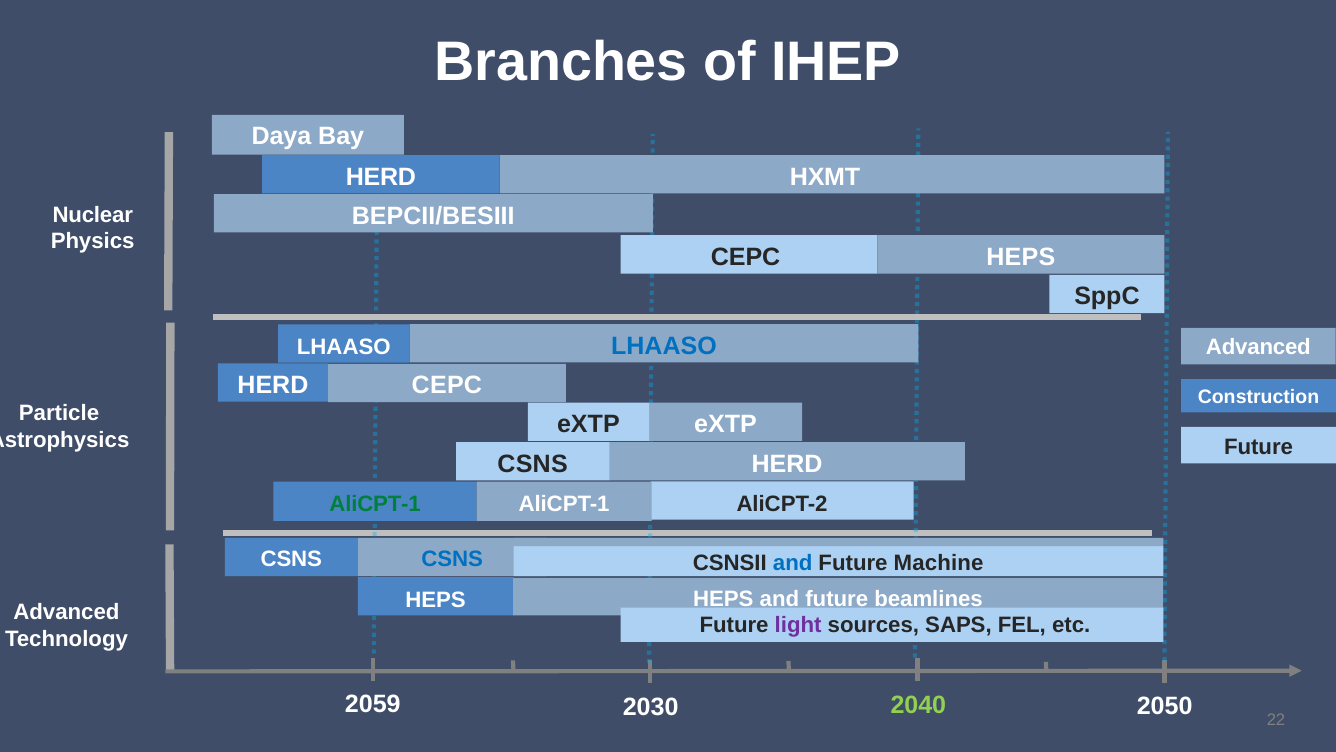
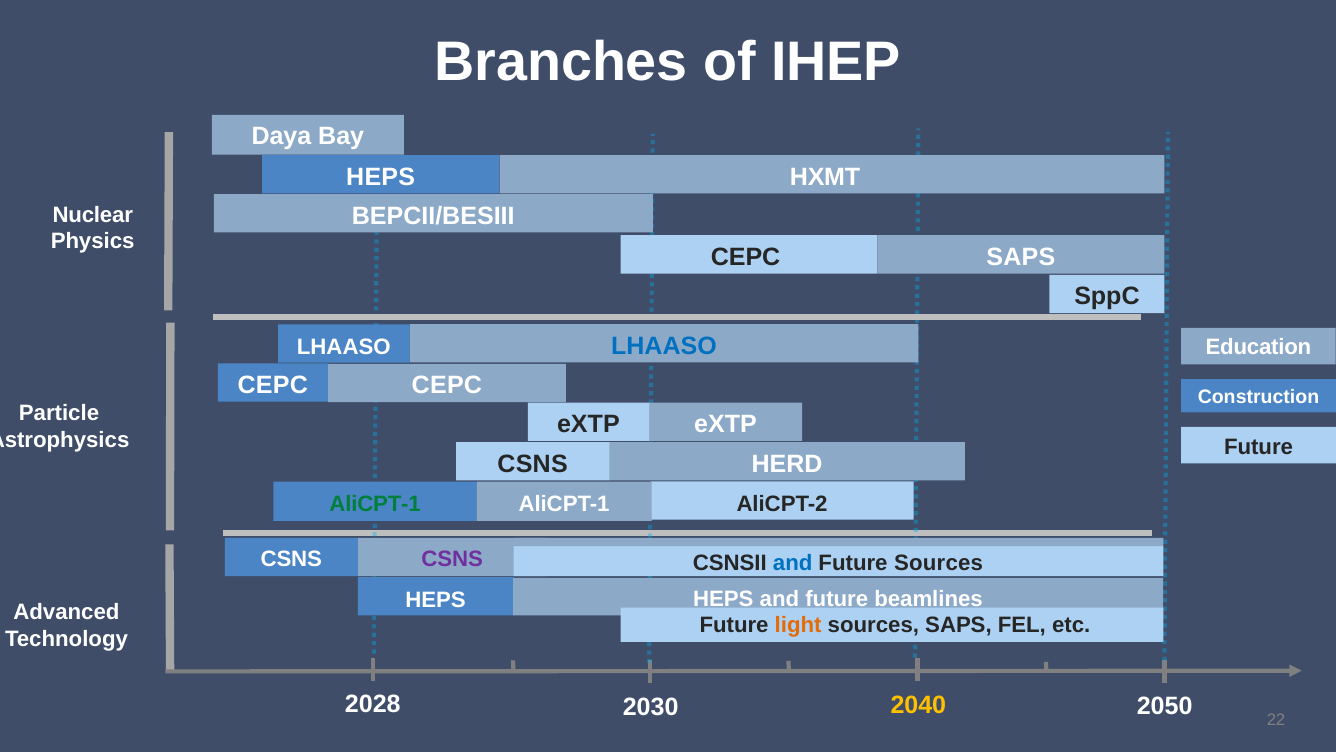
HERD at (381, 177): HERD -> HEPS
HEPS at (1021, 257): HEPS -> SAPS
Advanced at (1258, 347): Advanced -> Education
HERD at (273, 385): HERD -> CEPC
CSNS at (452, 558) colour: blue -> purple
Future Machine: Machine -> Sources
light colour: purple -> orange
2059: 2059 -> 2028
2040 colour: light green -> yellow
